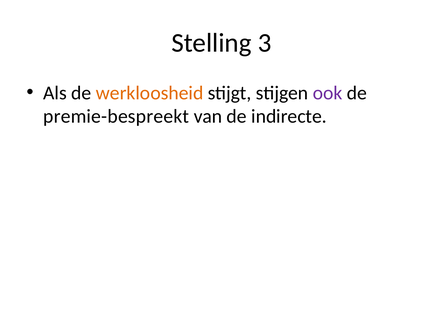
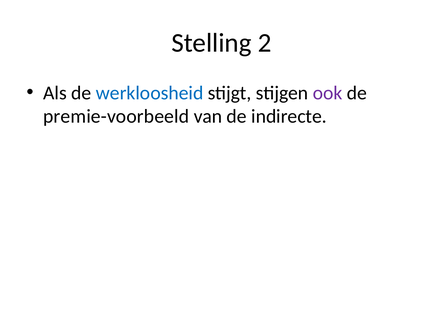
3: 3 -> 2
werkloosheid colour: orange -> blue
premie-bespreekt: premie-bespreekt -> premie-voorbeeld
